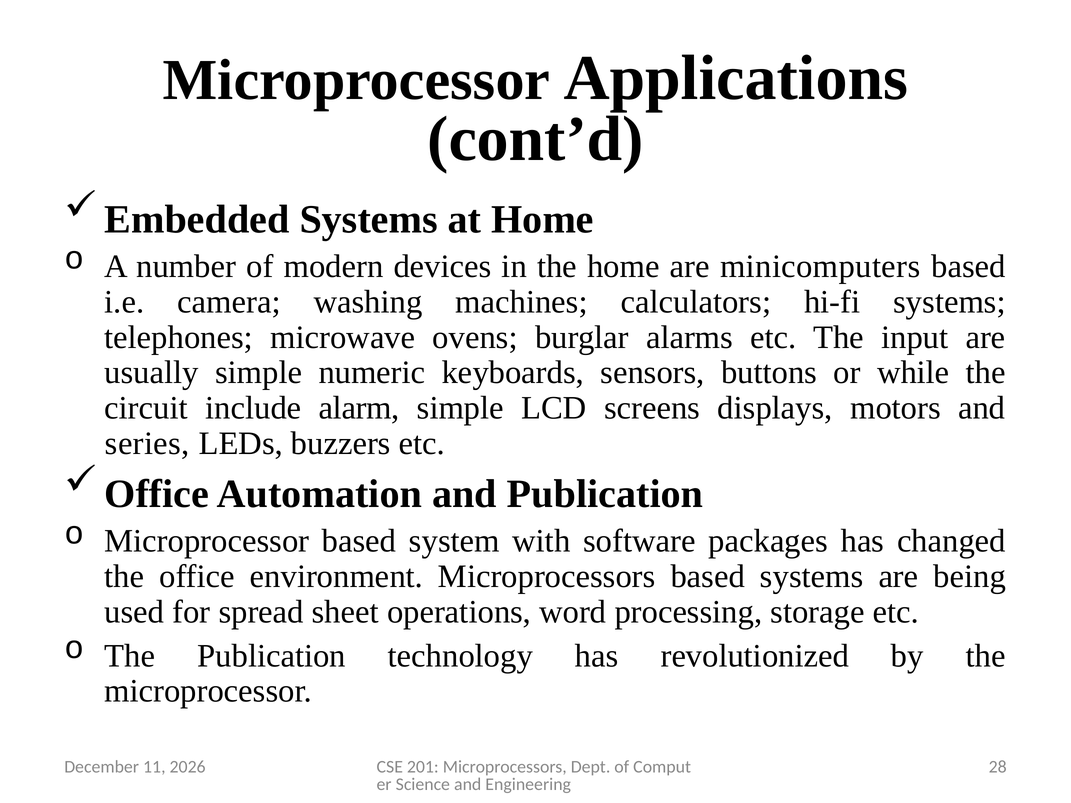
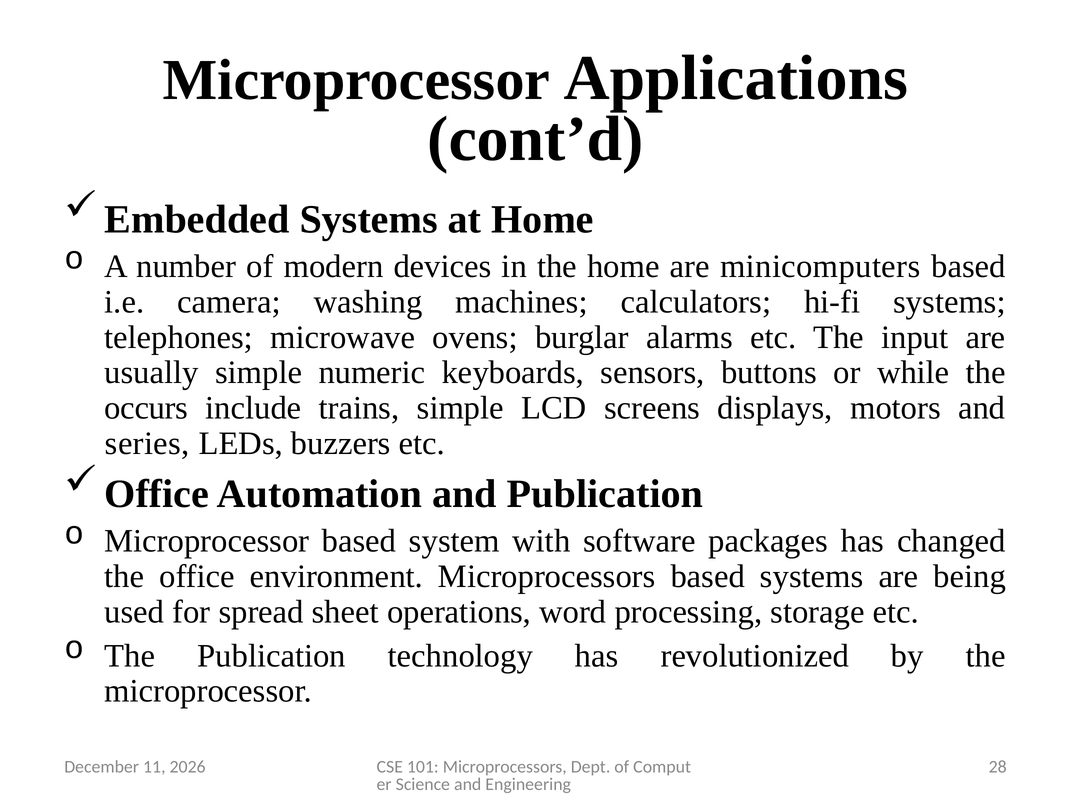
circuit: circuit -> occurs
alarm: alarm -> trains
201: 201 -> 101
